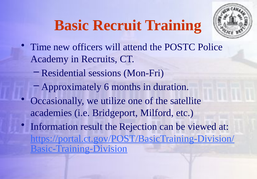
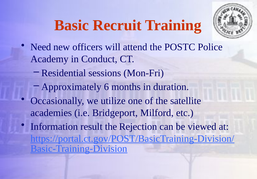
Time: Time -> Need
Recruits: Recruits -> Conduct
